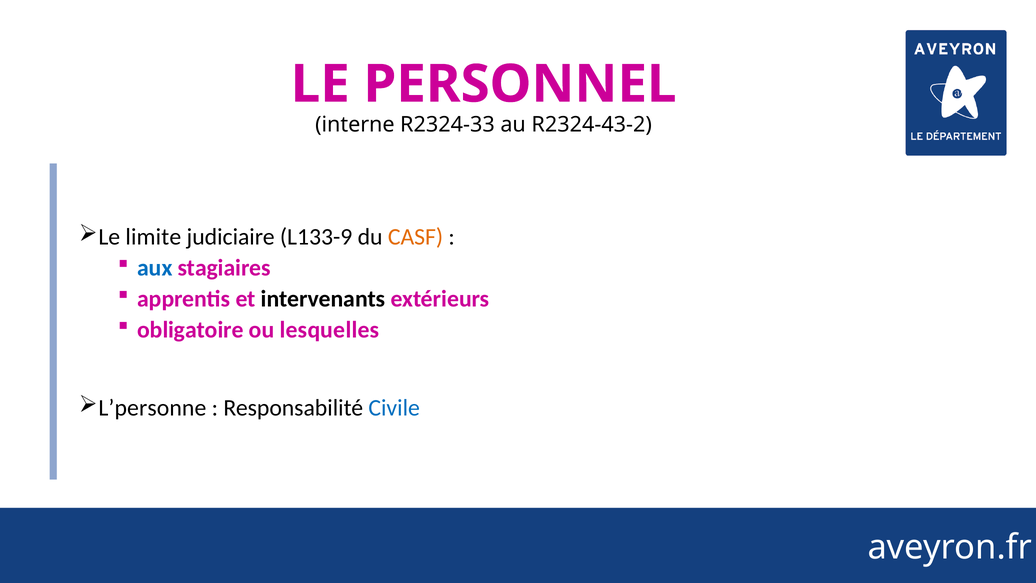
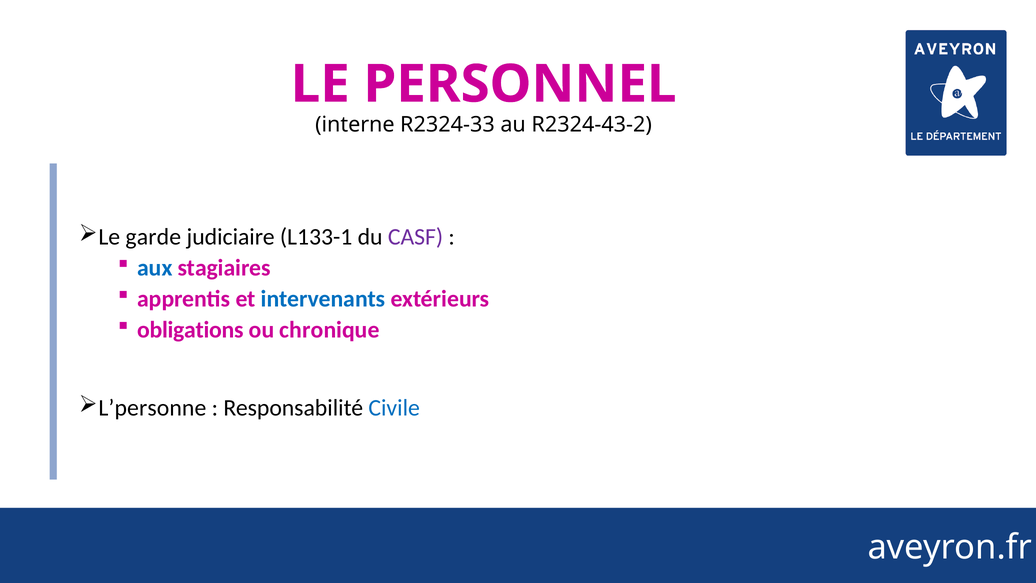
limite: limite -> garde
L133-9: L133-9 -> L133-1
CASF colour: orange -> purple
intervenants colour: black -> blue
obligatoire: obligatoire -> obligations
lesquelles: lesquelles -> chronique
